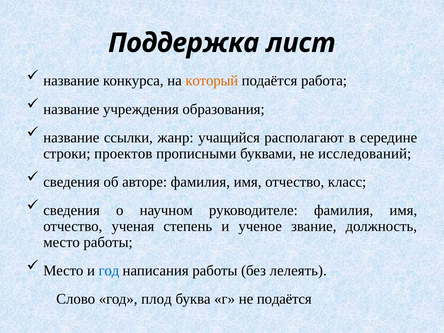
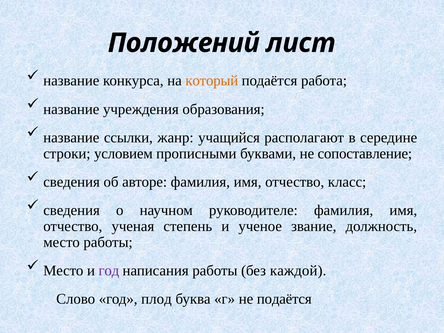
Поддержка: Поддержка -> Положений
проектов: проектов -> условием
исследований: исследований -> сопоставление
год at (109, 271) colour: blue -> purple
лелеять: лелеять -> каждой
